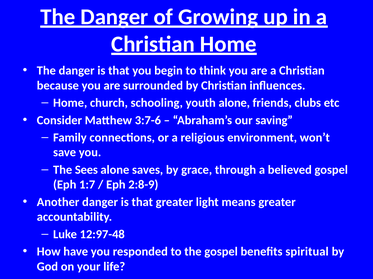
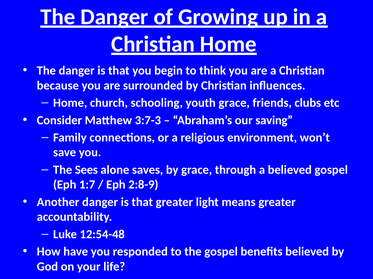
youth alone: alone -> grace
3:7-6: 3:7-6 -> 3:7-3
12:97-48: 12:97-48 -> 12:54-48
benefits spiritual: spiritual -> believed
